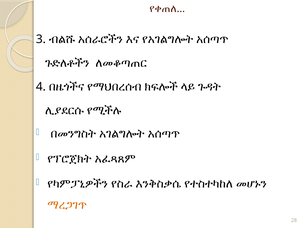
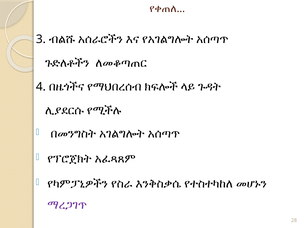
ማረጋገጥ colour: orange -> purple
